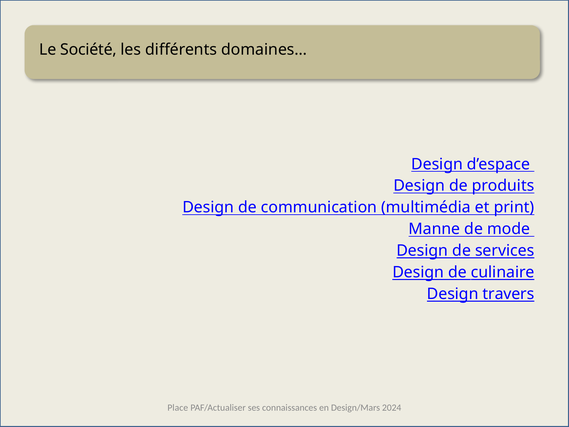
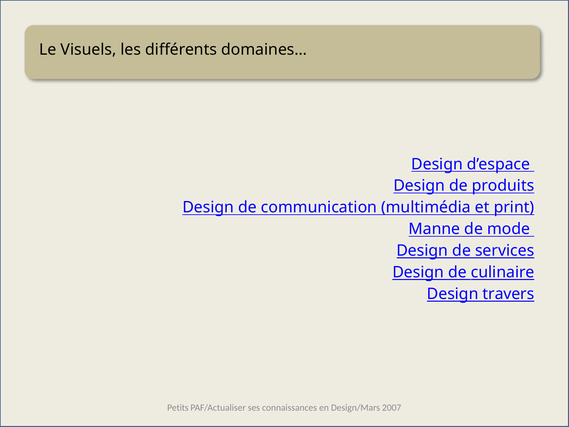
Société: Société -> Visuels
Place: Place -> Petits
2024: 2024 -> 2007
